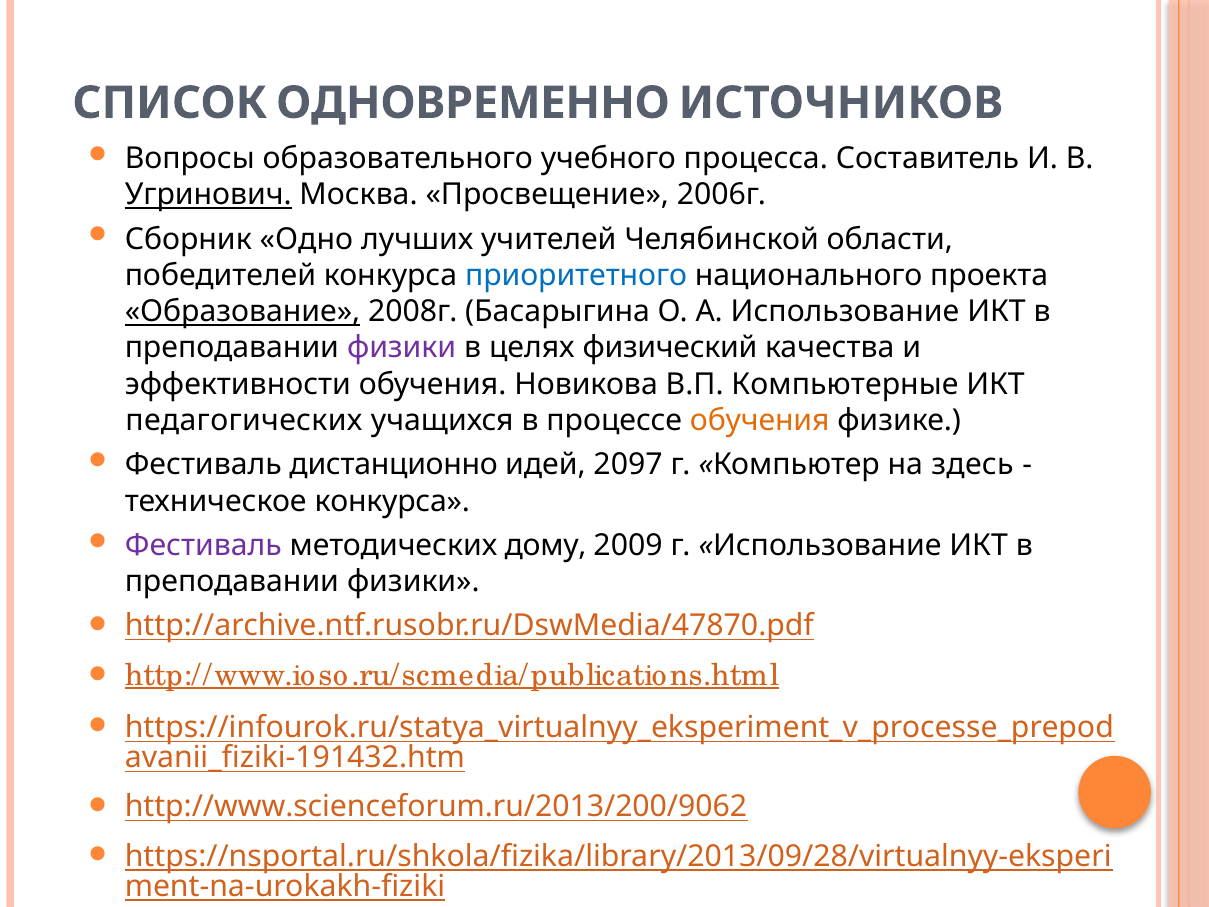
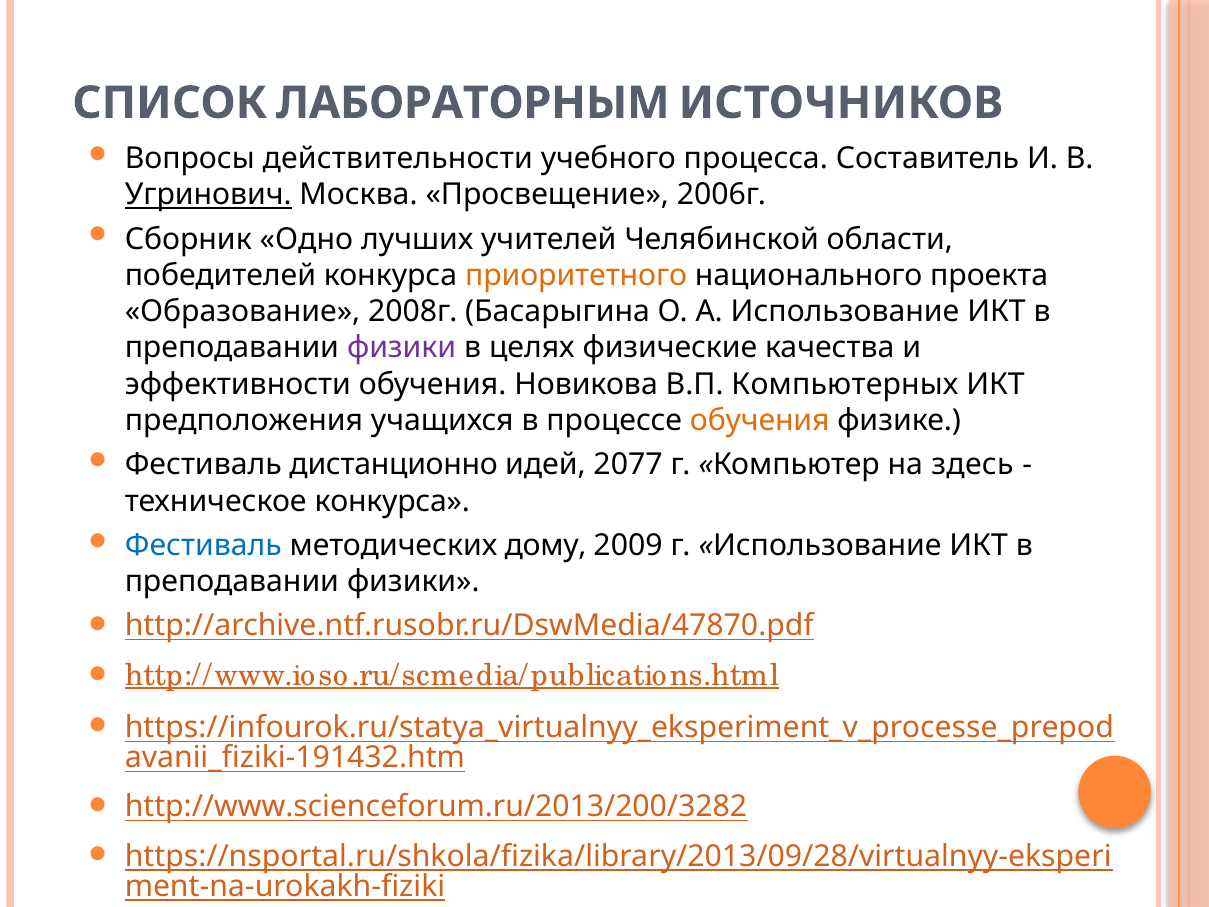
ОДНОВРЕМЕННО: ОДНОВРЕМЕННО -> ЛАБОРАТОРНЫМ
образовательного: образовательного -> действительности
приоритетного colour: blue -> orange
Образование underline: present -> none
физический: физический -> физические
Компьютерные: Компьютерные -> Компьютерных
педагогических: педагогических -> предположения
2097: 2097 -> 2077
Фестиваль at (203, 545) colour: purple -> blue
http://www.scienceforum.ru/2013/200/9062: http://www.scienceforum.ru/2013/200/9062 -> http://www.scienceforum.ru/2013/200/3282
